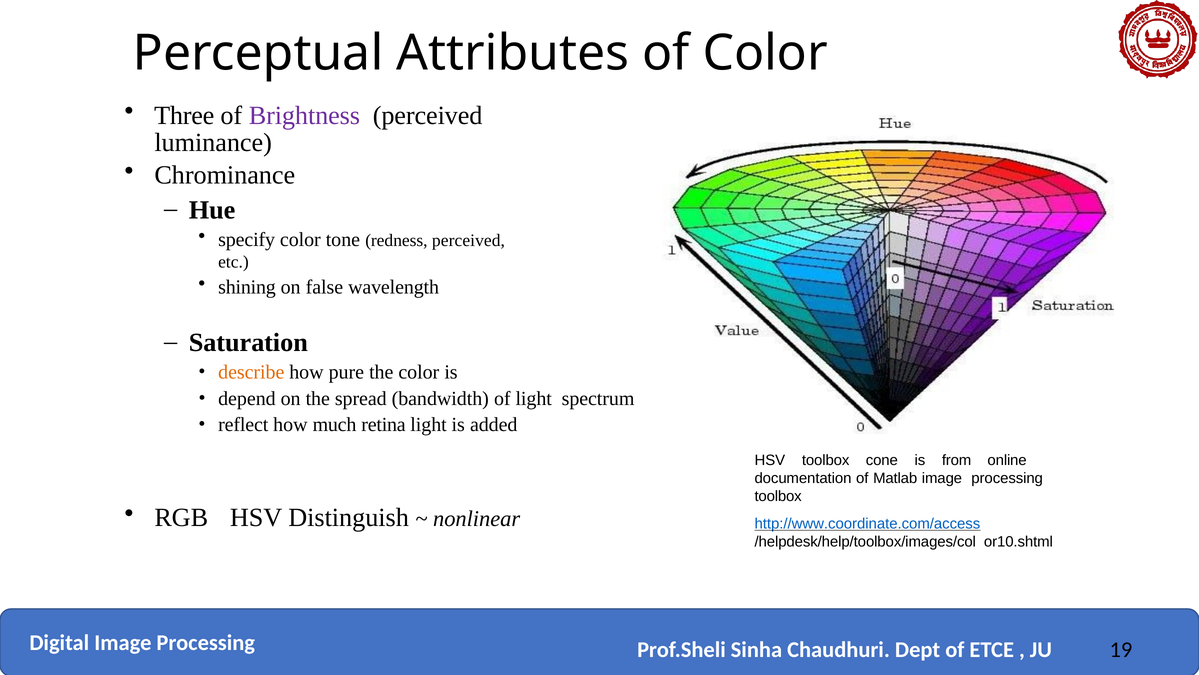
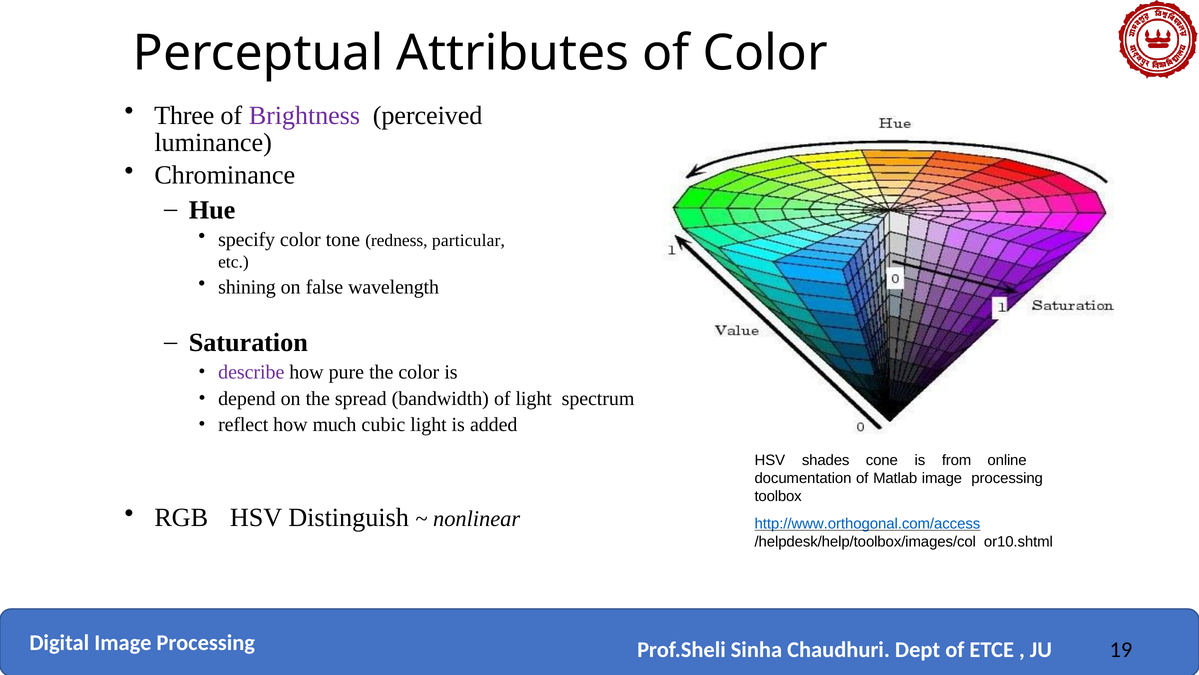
redness perceived: perceived -> particular
describe colour: orange -> purple
retina: retina -> cubic
HSV toolbox: toolbox -> shades
http://www.coordinate.com/access: http://www.coordinate.com/access -> http://www.orthogonal.com/access
